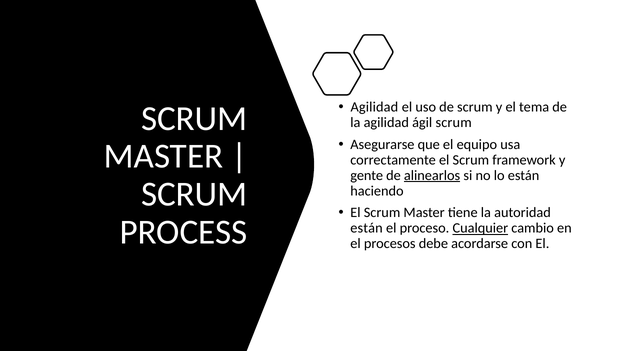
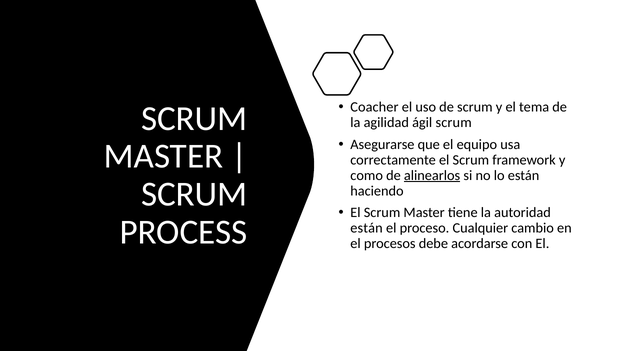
Agilidad at (374, 107): Agilidad -> Coacher
gente: gente -> como
Cualquier underline: present -> none
